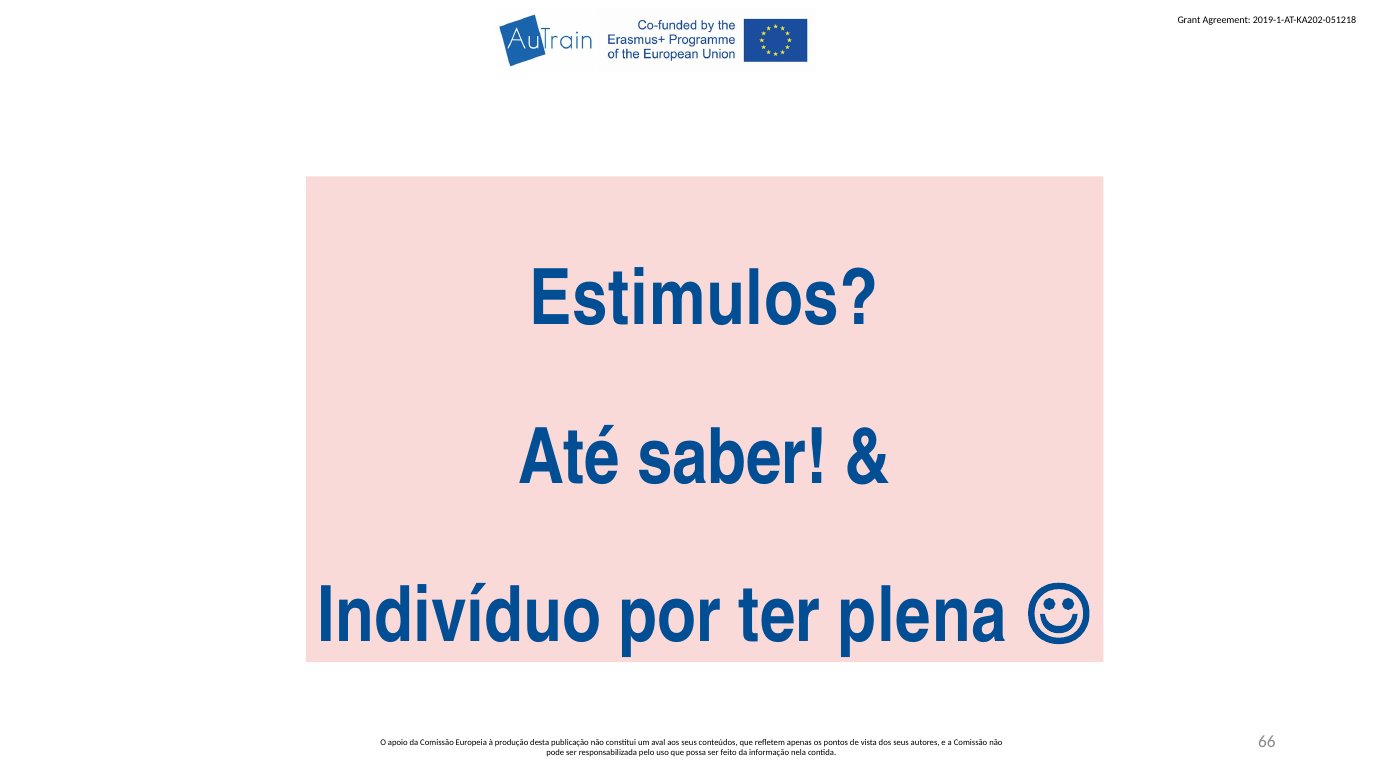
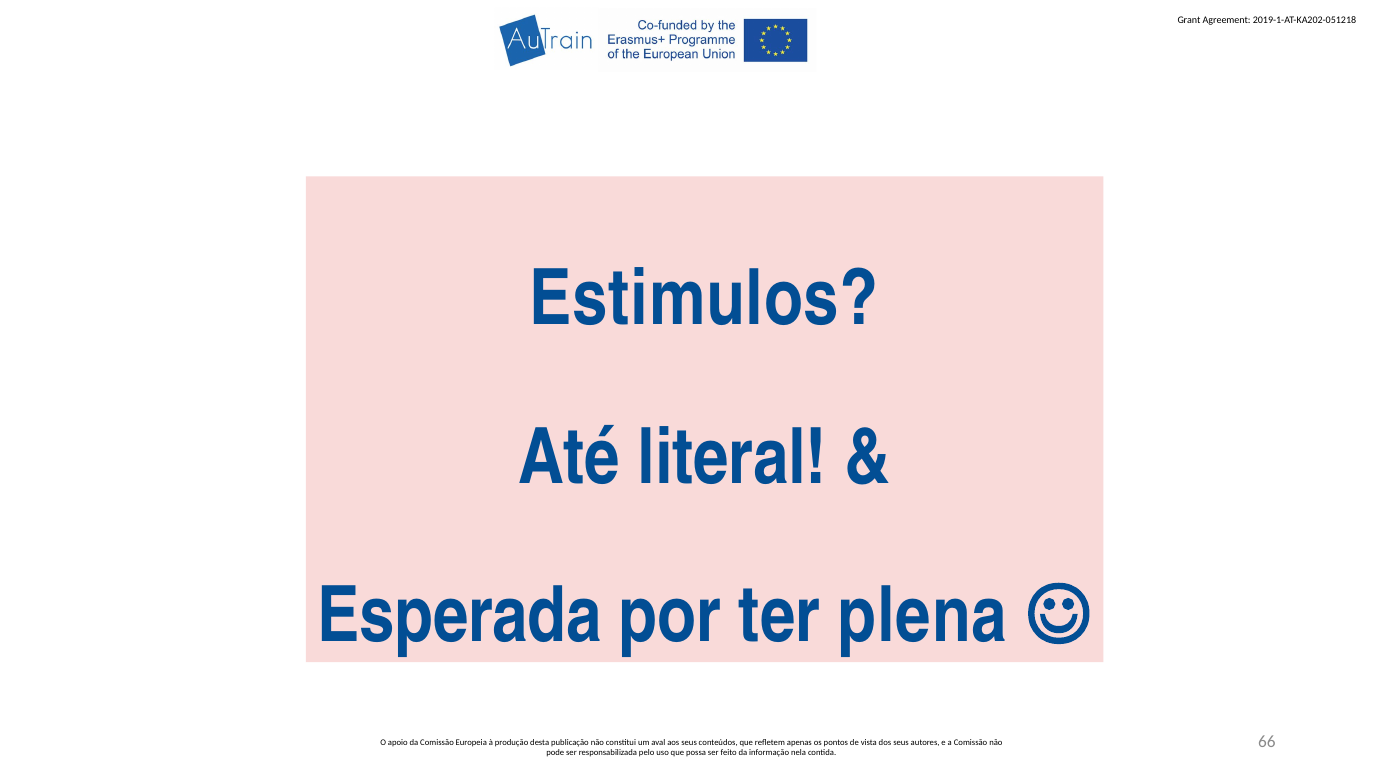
saber: saber -> literal
Indivíduo: Indivíduo -> Esperada
